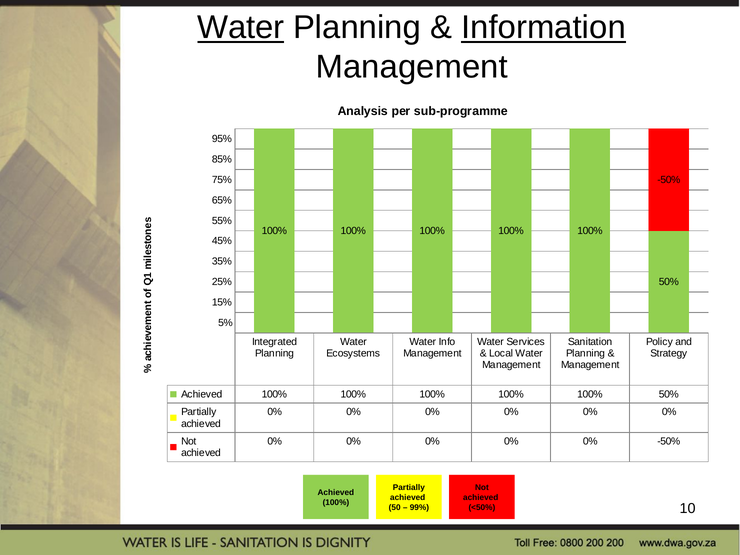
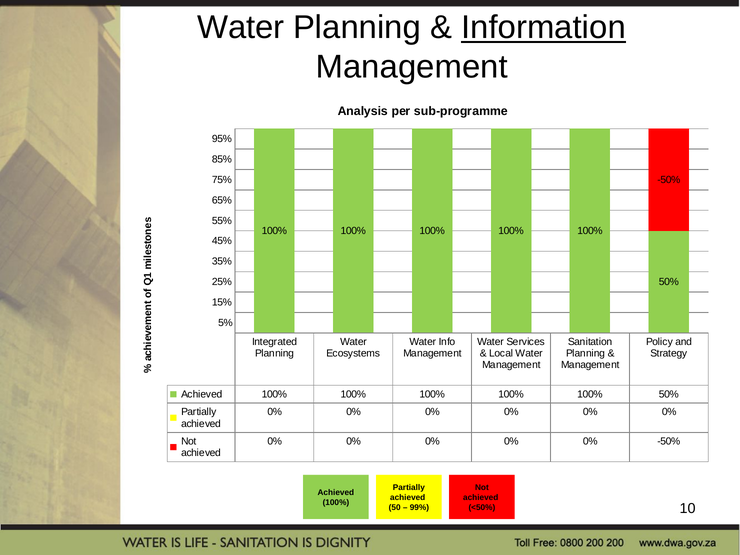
Water at (241, 28) underline: present -> none
